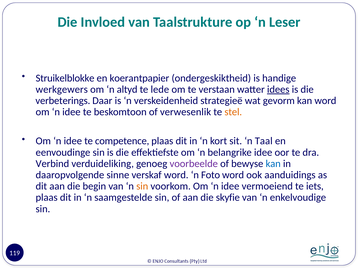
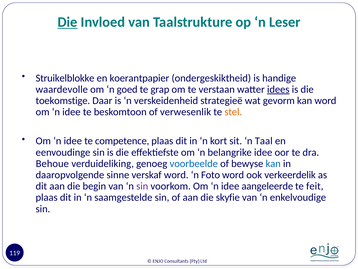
Die at (68, 22) underline: none -> present
werkgewers: werkgewers -> waardevolle
altyd: altyd -> goed
lede: lede -> grap
verbeterings: verbeterings -> toekomstige
Verbind: Verbind -> Behoue
voorbeelde colour: purple -> blue
aanduidings: aanduidings -> verkeerdelik
sin at (142, 186) colour: orange -> purple
vermoeiend: vermoeiend -> aangeleerde
iets: iets -> feit
